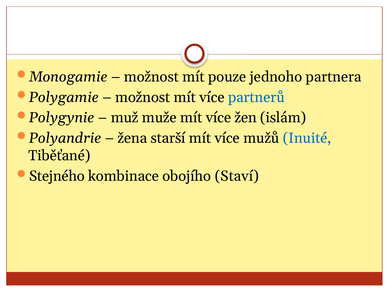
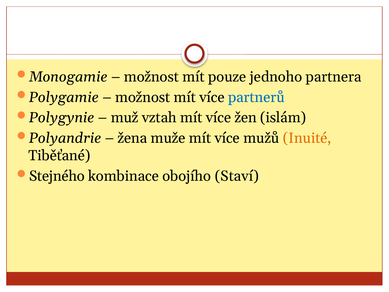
muže: muže -> vztah
starší: starší -> muže
Inuité colour: blue -> orange
